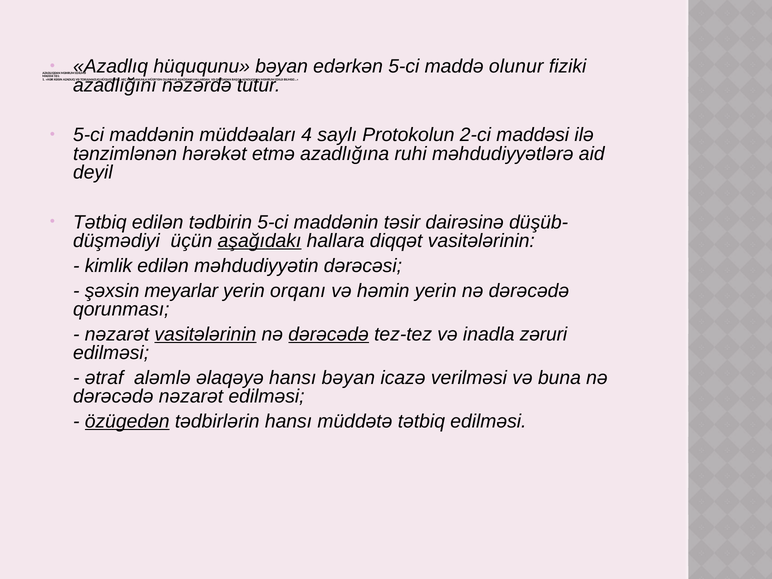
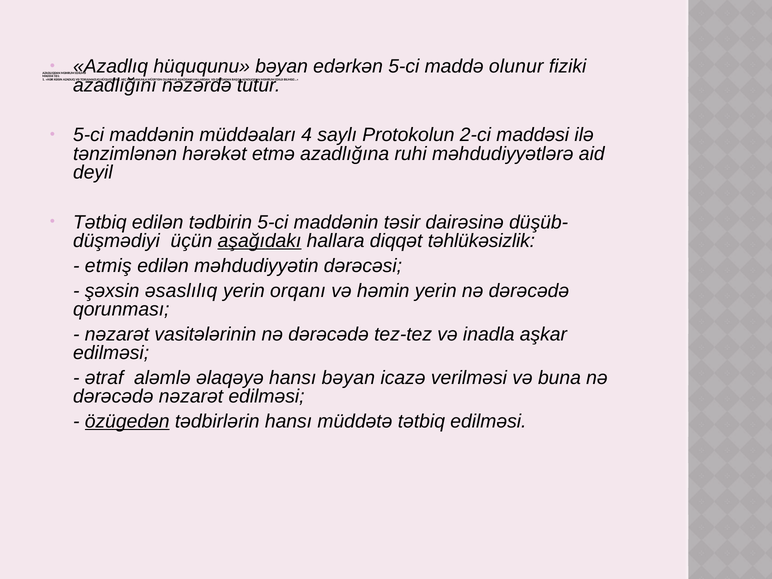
diqqət vasitələrinin: vasitələrinin -> təhlükəsizlik
kimlik: kimlik -> etmiş
meyarlar: meyarlar -> əsaslılıq
vasitələrinin at (205, 334) underline: present -> none
dərəcədə at (329, 334) underline: present -> none
zəruri: zəruri -> aşkar
